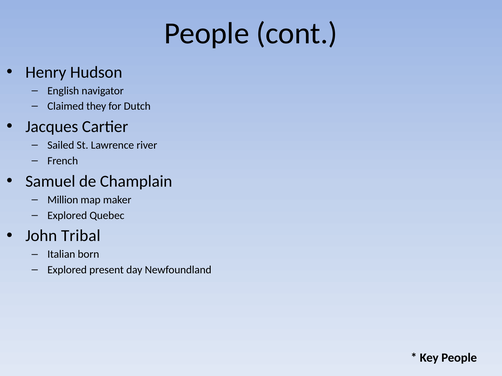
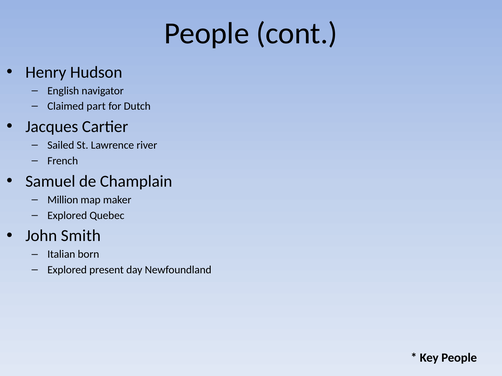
they: they -> part
Tribal: Tribal -> Smith
